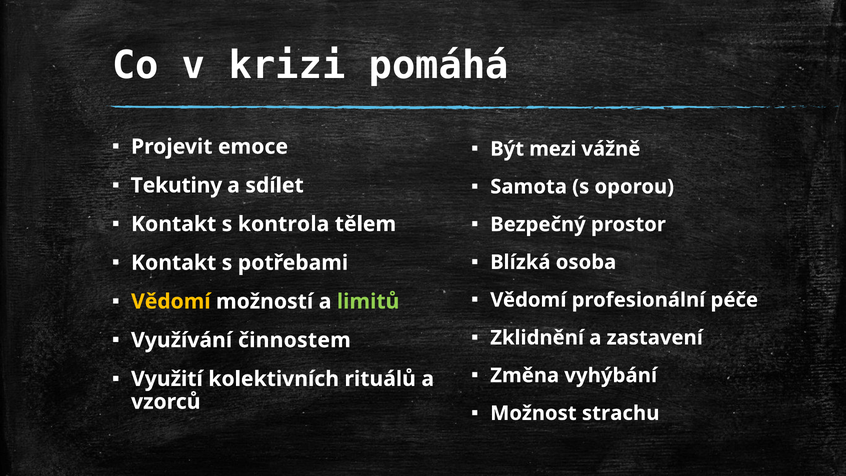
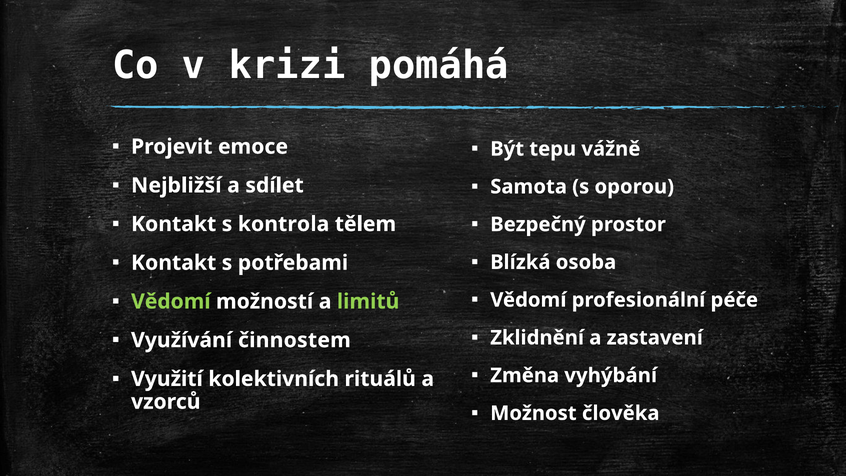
mezi: mezi -> tepu
Tekutiny: Tekutiny -> Nejbližší
Vědomí at (171, 302) colour: yellow -> light green
strachu: strachu -> člověka
